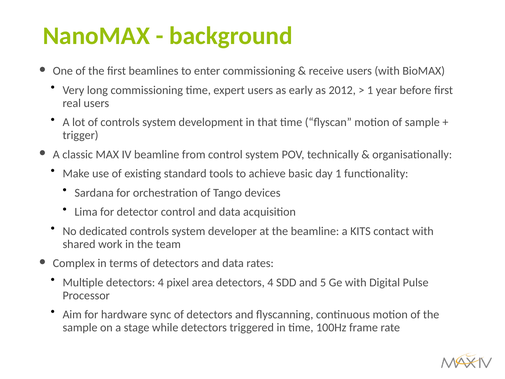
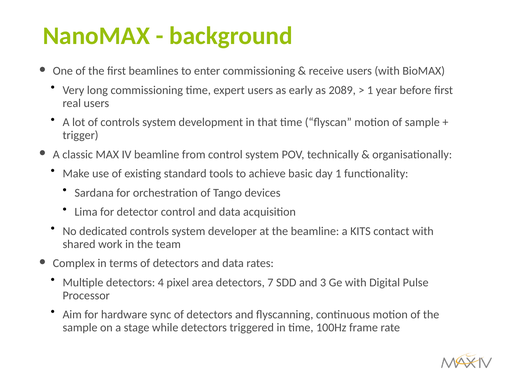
2012: 2012 -> 2089
area detectors 4: 4 -> 7
5: 5 -> 3
